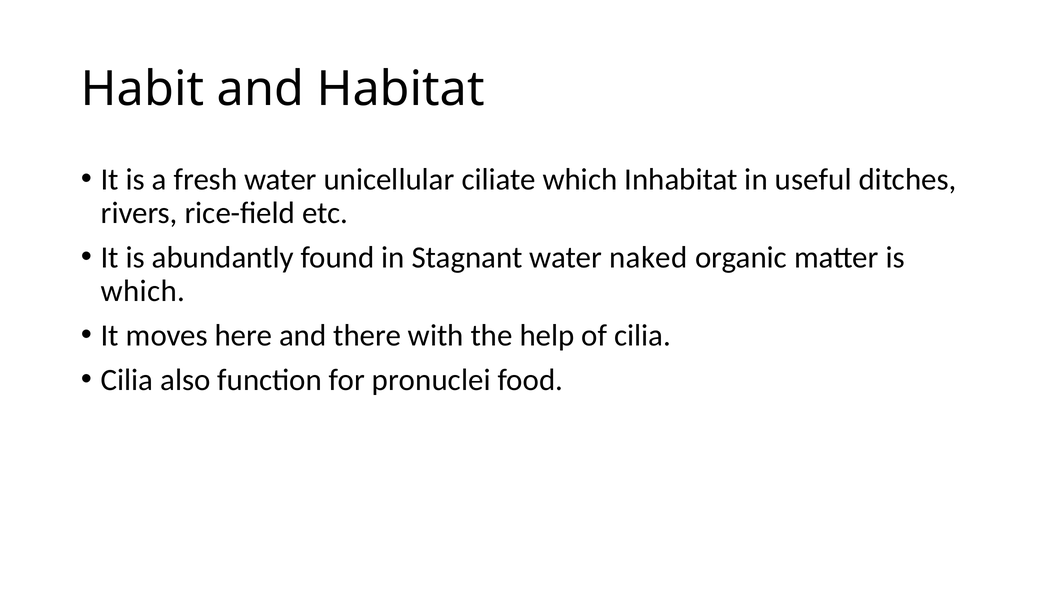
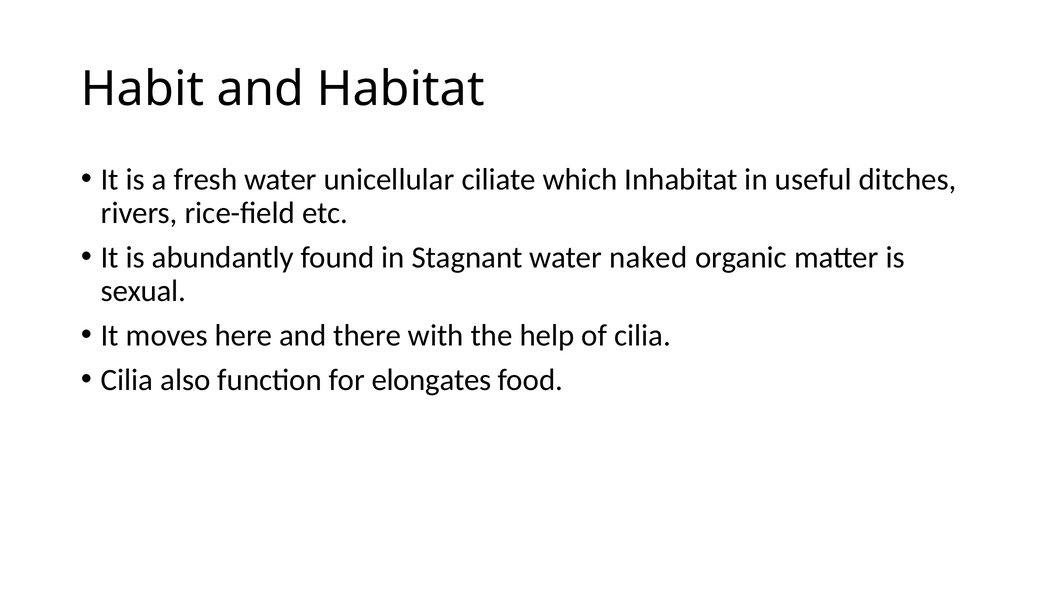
which at (143, 291): which -> sexual
pronuclei: pronuclei -> elongates
